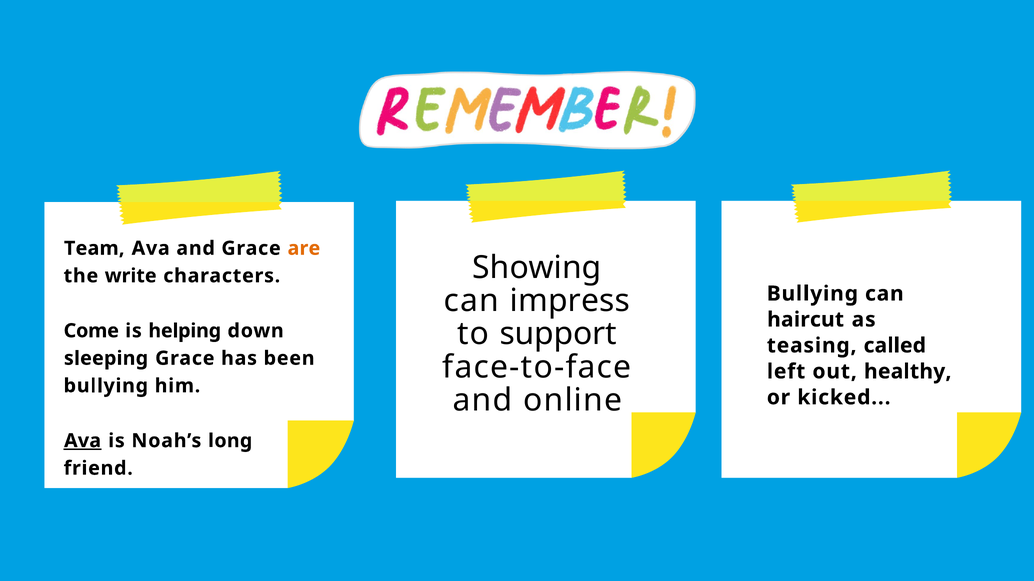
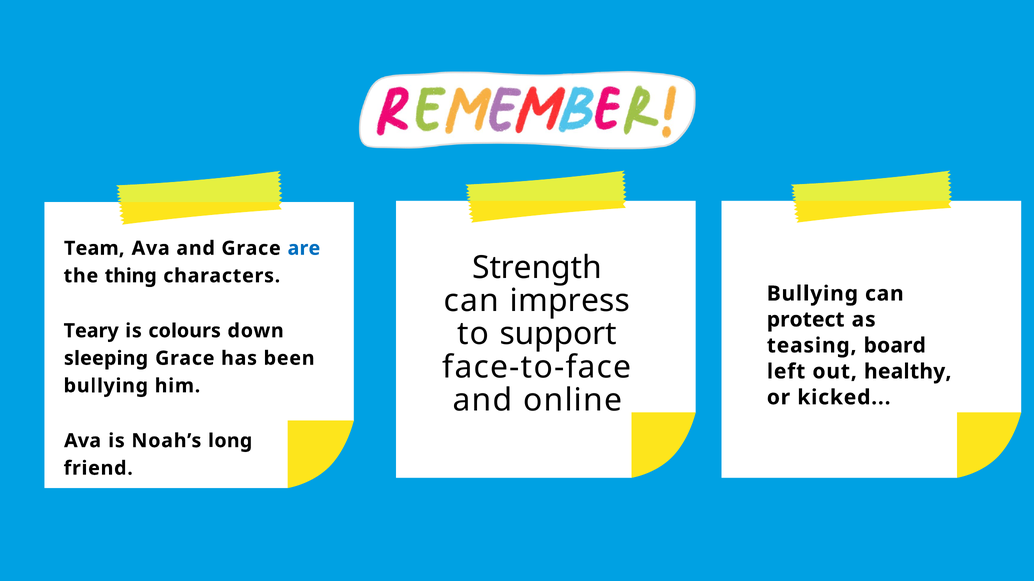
are colour: orange -> blue
Showing: Showing -> Strength
write: write -> thing
haircut: haircut -> protect
Come: Come -> Teary
helping: helping -> colours
called: called -> board
Ava at (83, 441) underline: present -> none
